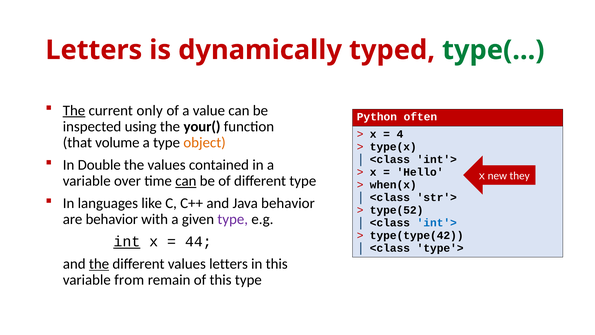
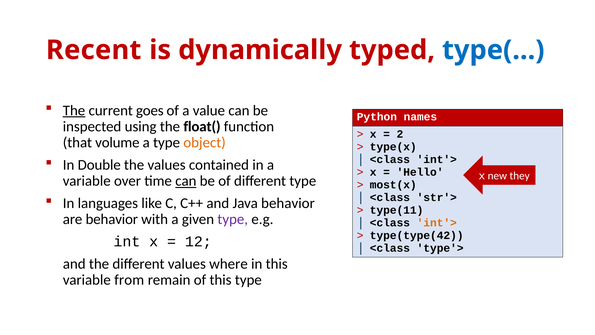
Letters at (94, 50): Letters -> Recent
type( colour: green -> blue
only: only -> goes
often: often -> names
your(: your( -> float(
4: 4 -> 2
when(x: when(x -> most(x
type(52: type(52 -> type(11
int'> at (437, 222) colour: blue -> orange
int underline: present -> none
44: 44 -> 12
the at (99, 264) underline: present -> none
values letters: letters -> where
